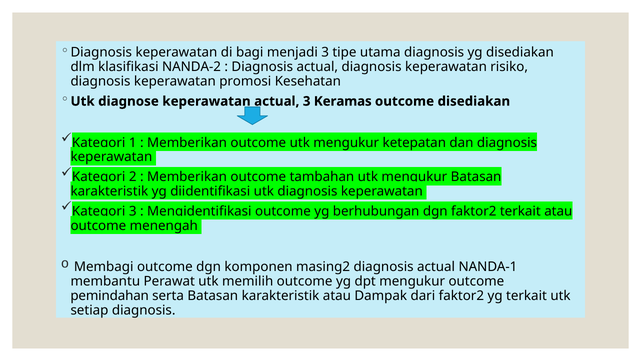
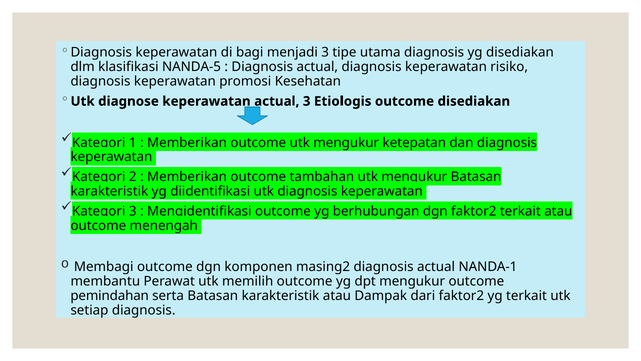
NANDA-2: NANDA-2 -> NANDA-5
Keramas: Keramas -> Etiologis
